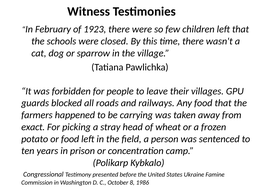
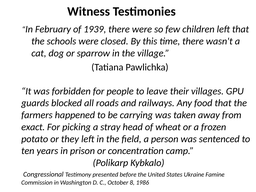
1923: 1923 -> 1939
or food: food -> they
